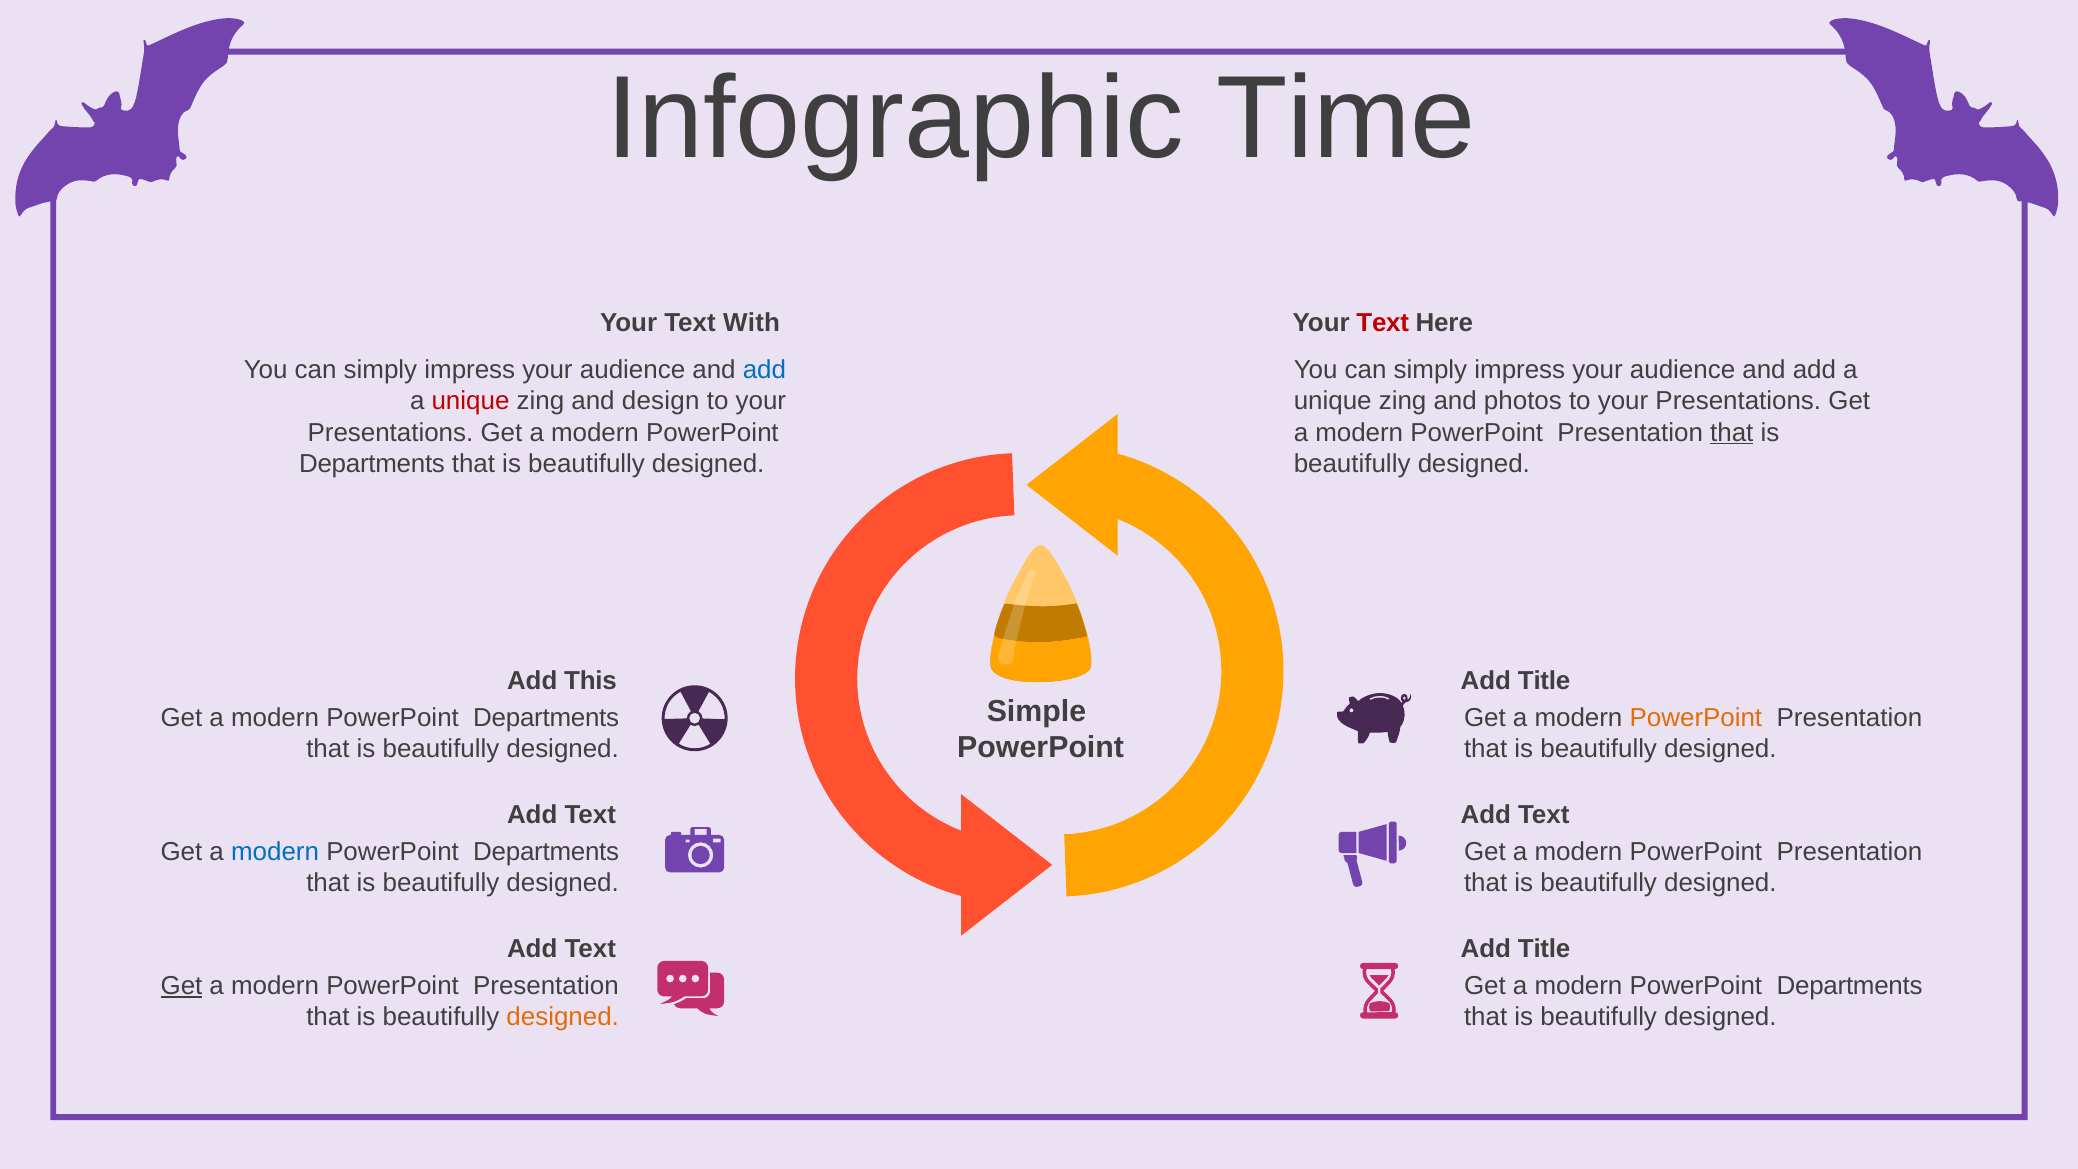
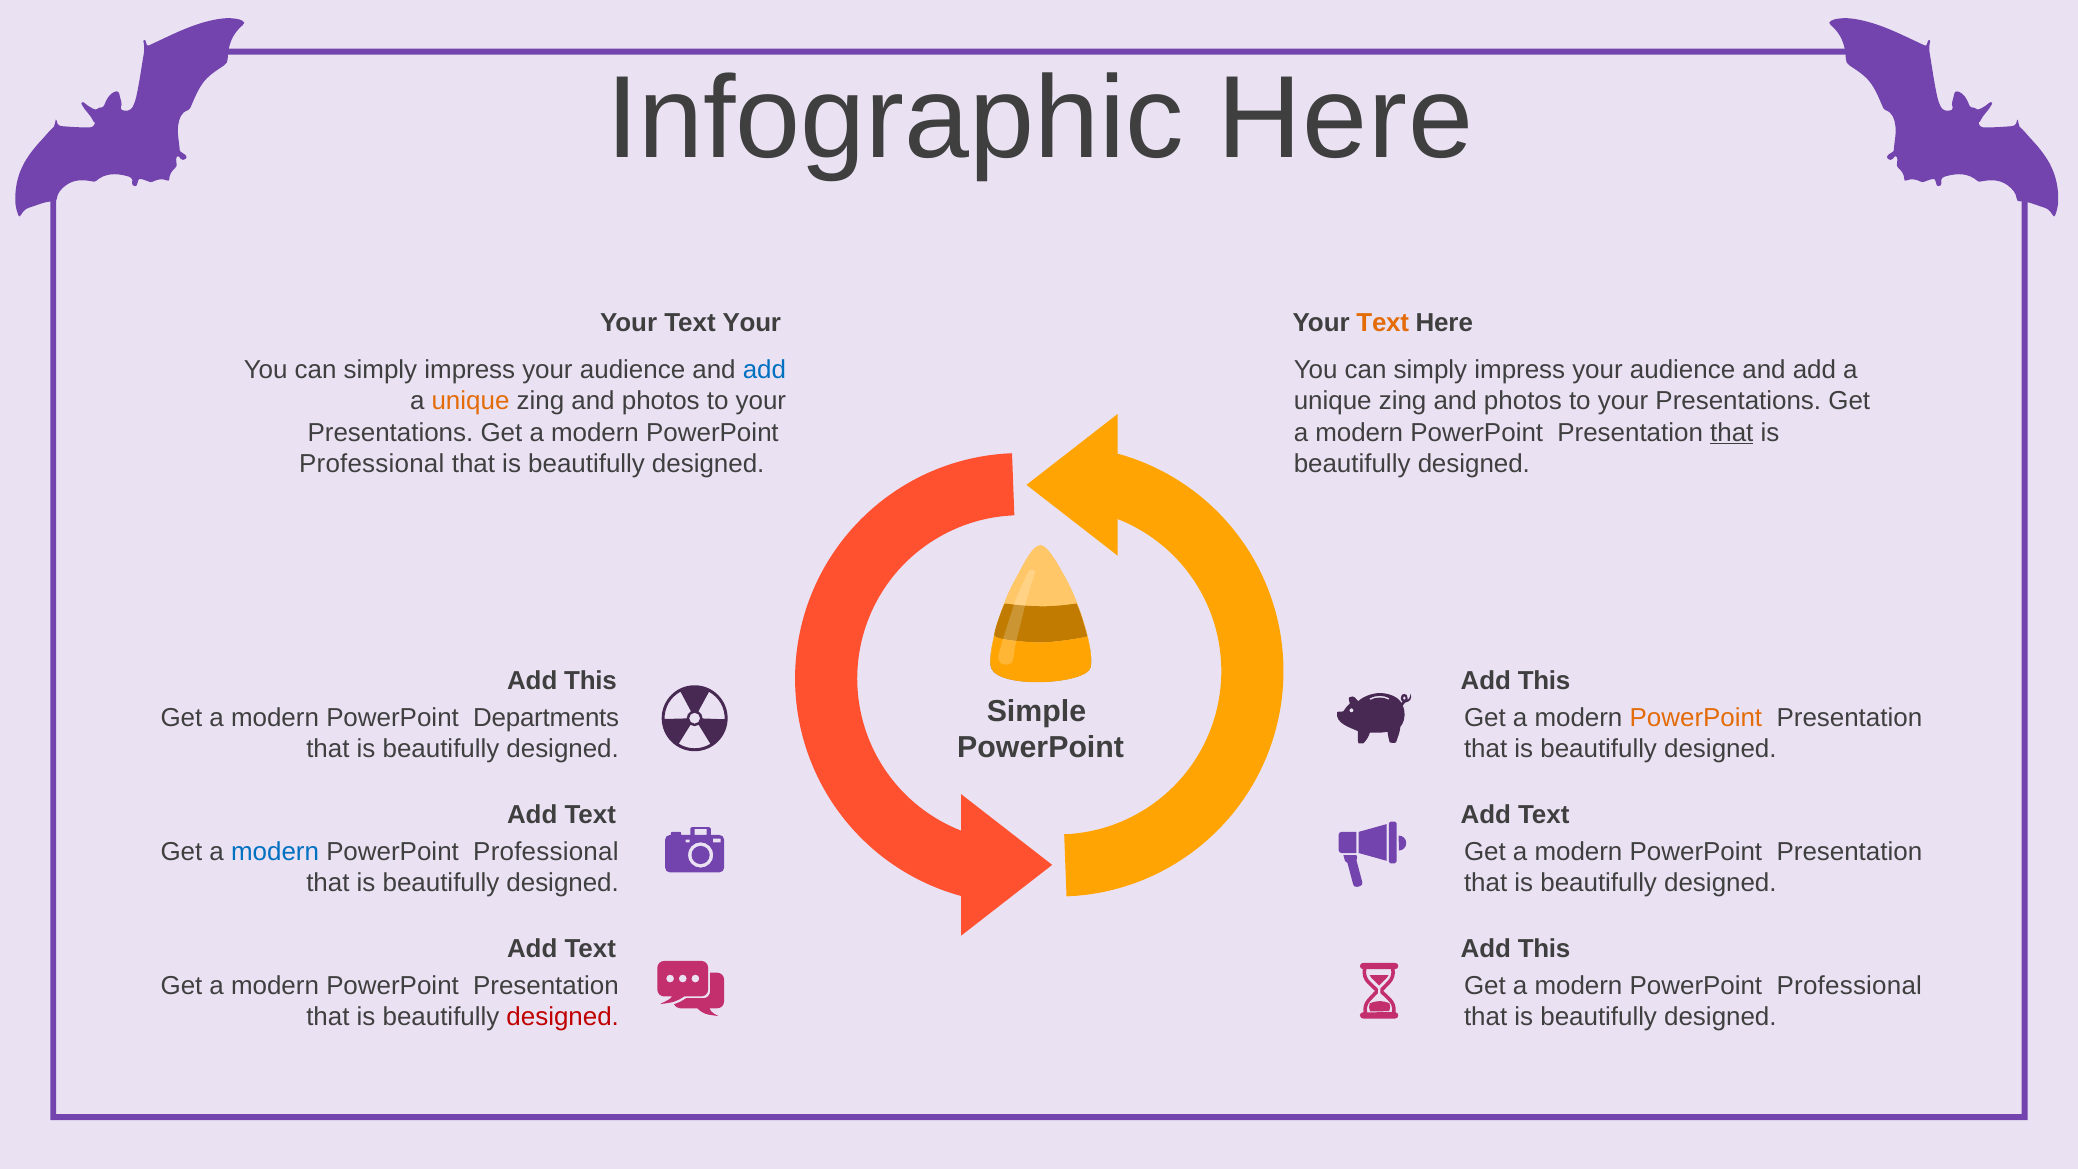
Infographic Time: Time -> Here
Text With: With -> Your
Text at (1383, 323) colour: red -> orange
unique at (471, 401) colour: red -> orange
design at (661, 401): design -> photos
Departments at (372, 464): Departments -> Professional
Title at (1544, 681): Title -> This
Departments at (546, 852): Departments -> Professional
Title at (1544, 949): Title -> This
Get at (181, 986) underline: present -> none
Departments at (1850, 986): Departments -> Professional
designed at (563, 1017) colour: orange -> red
